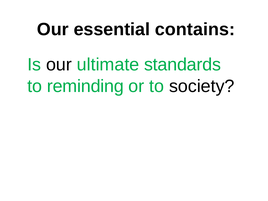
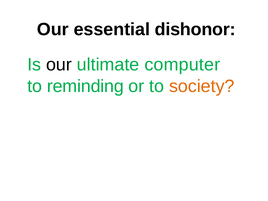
contains: contains -> dishonor
standards: standards -> computer
society colour: black -> orange
